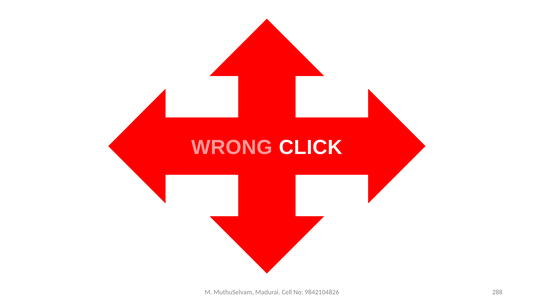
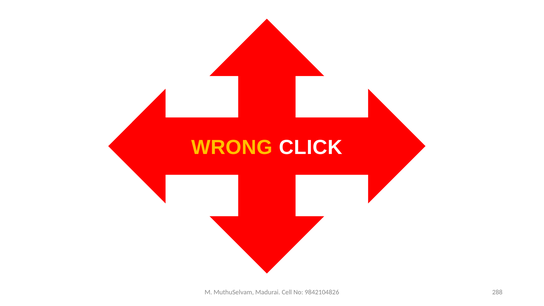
WRONG colour: pink -> yellow
